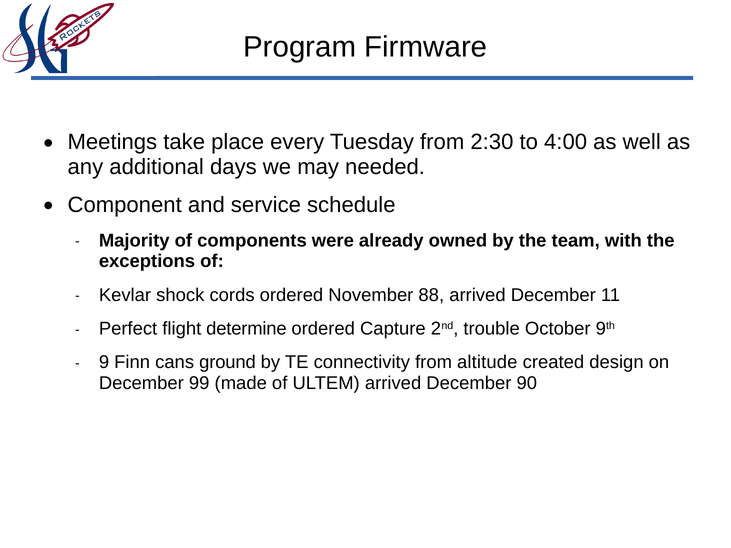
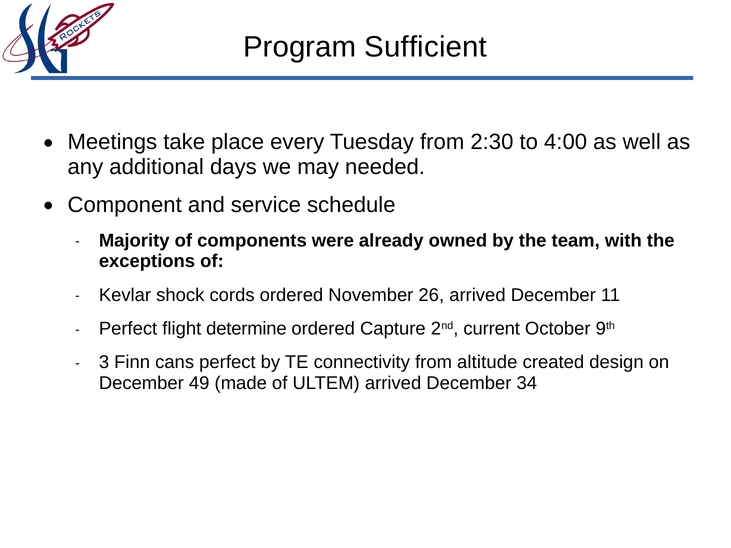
Firmware: Firmware -> Sufficient
88: 88 -> 26
trouble: trouble -> current
9: 9 -> 3
cans ground: ground -> perfect
99: 99 -> 49
90: 90 -> 34
